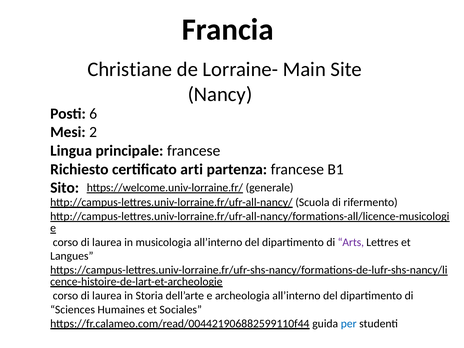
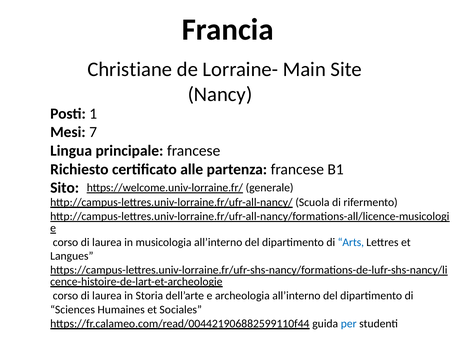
6: 6 -> 1
2: 2 -> 7
arti: arti -> alle
Arts colour: purple -> blue
